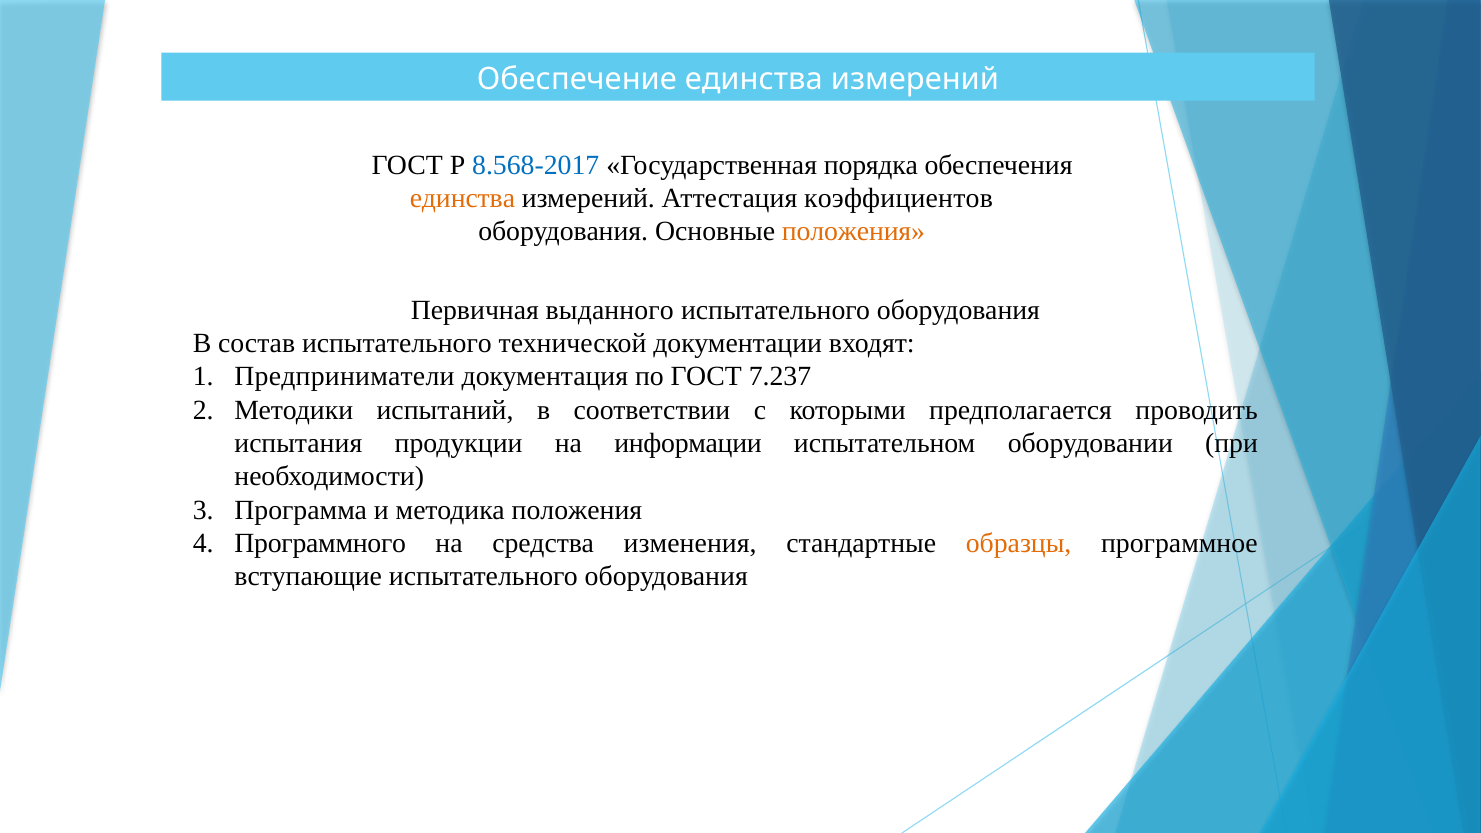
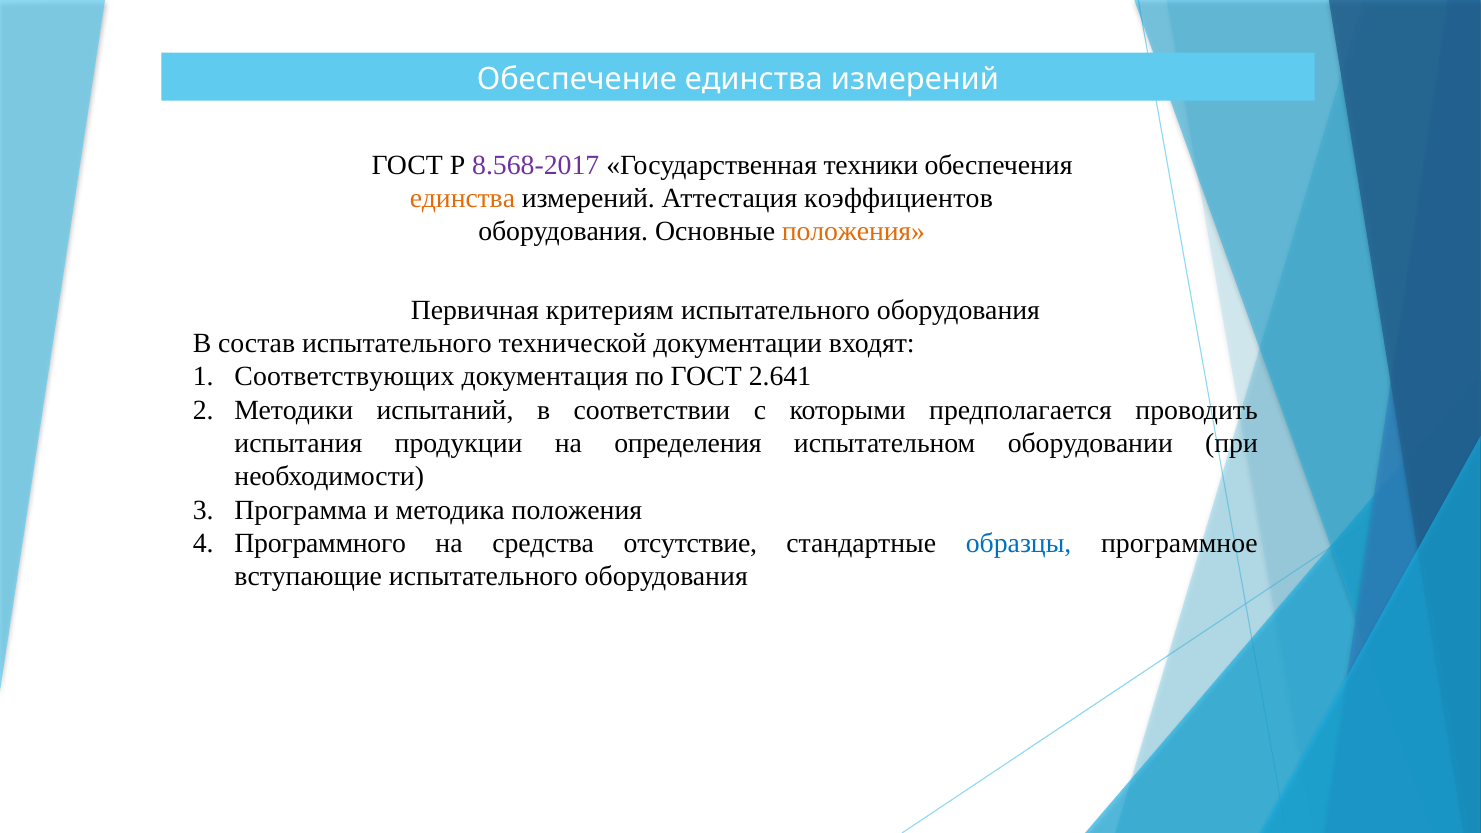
8.568-2017 colour: blue -> purple
порядка: порядка -> техники
выданного: выданного -> критериям
Предприниматели: Предприниматели -> Соответствующих
7.237: 7.237 -> 2.641
информации: информации -> определения
изменения: изменения -> отсутствие
образцы colour: orange -> blue
